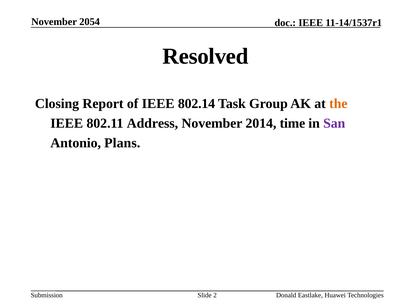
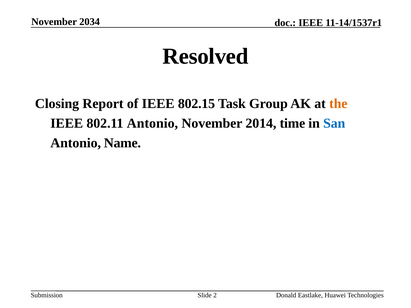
2054: 2054 -> 2034
802.14: 802.14 -> 802.15
802.11 Address: Address -> Antonio
San colour: purple -> blue
Plans: Plans -> Name
